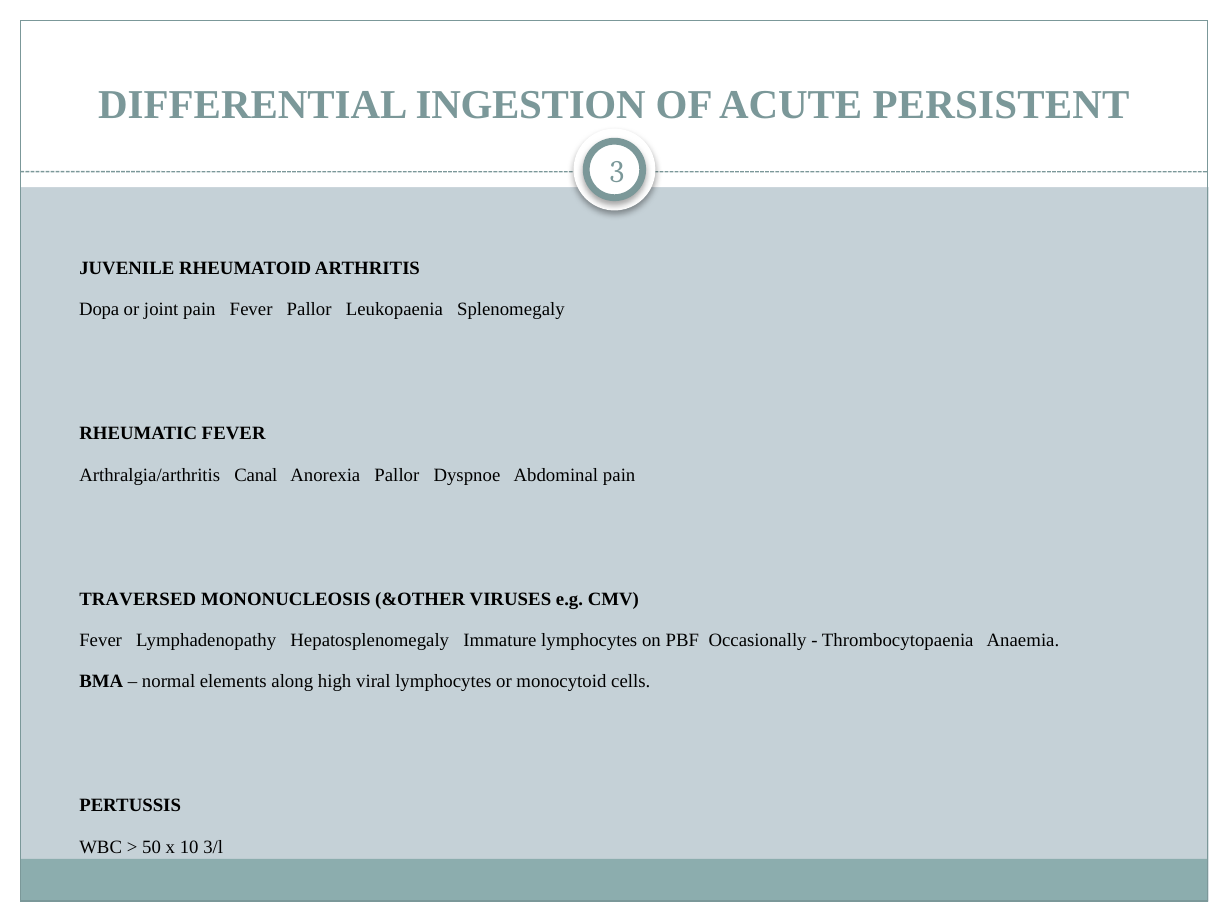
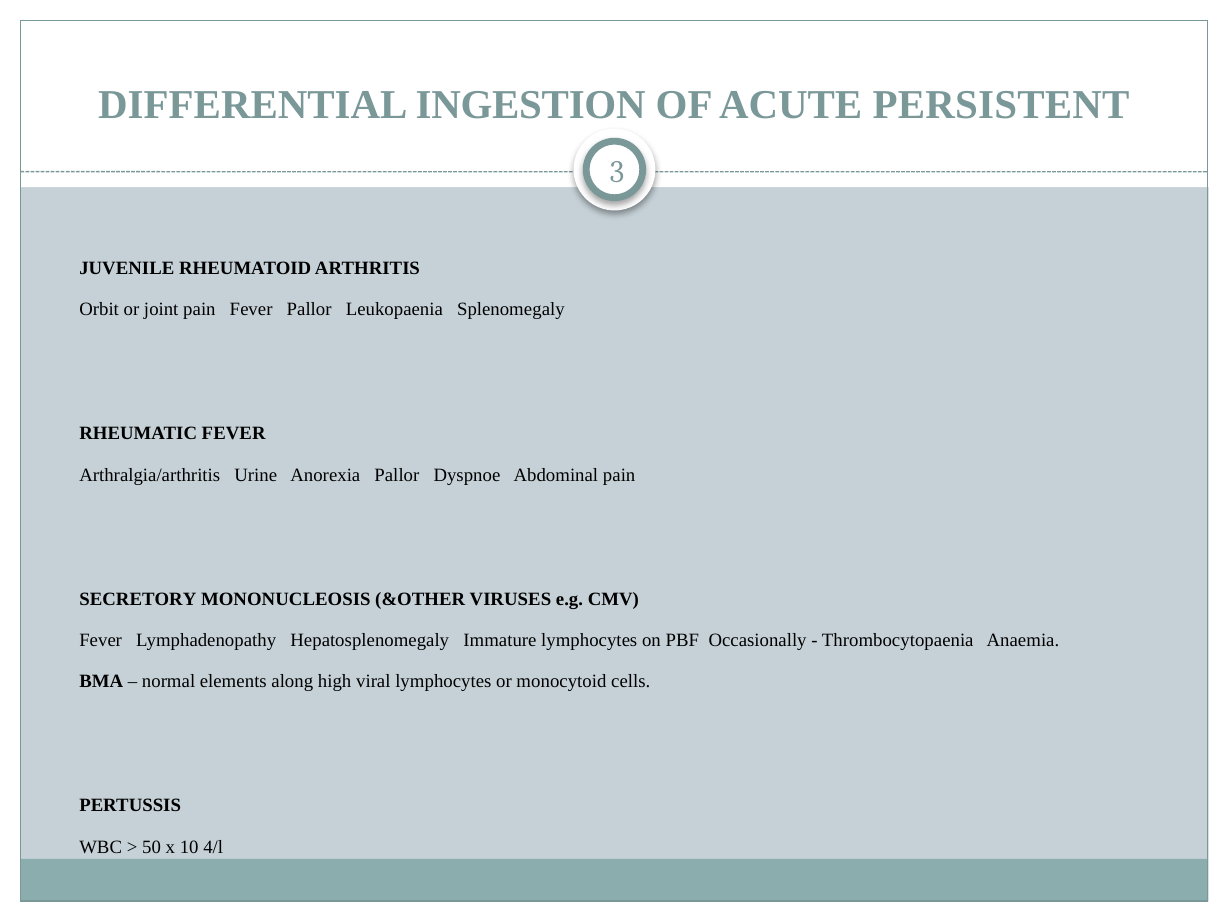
Dopa: Dopa -> Orbit
Canal: Canal -> Urine
TRAVERSED: TRAVERSED -> SECRETORY
3/l: 3/l -> 4/l
